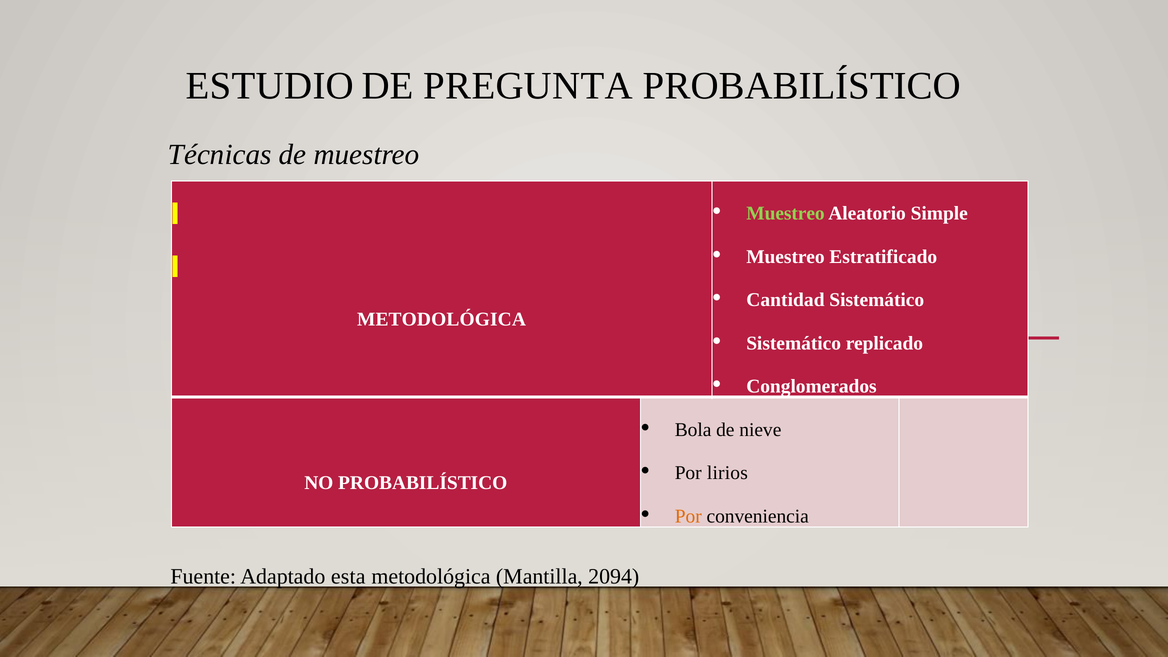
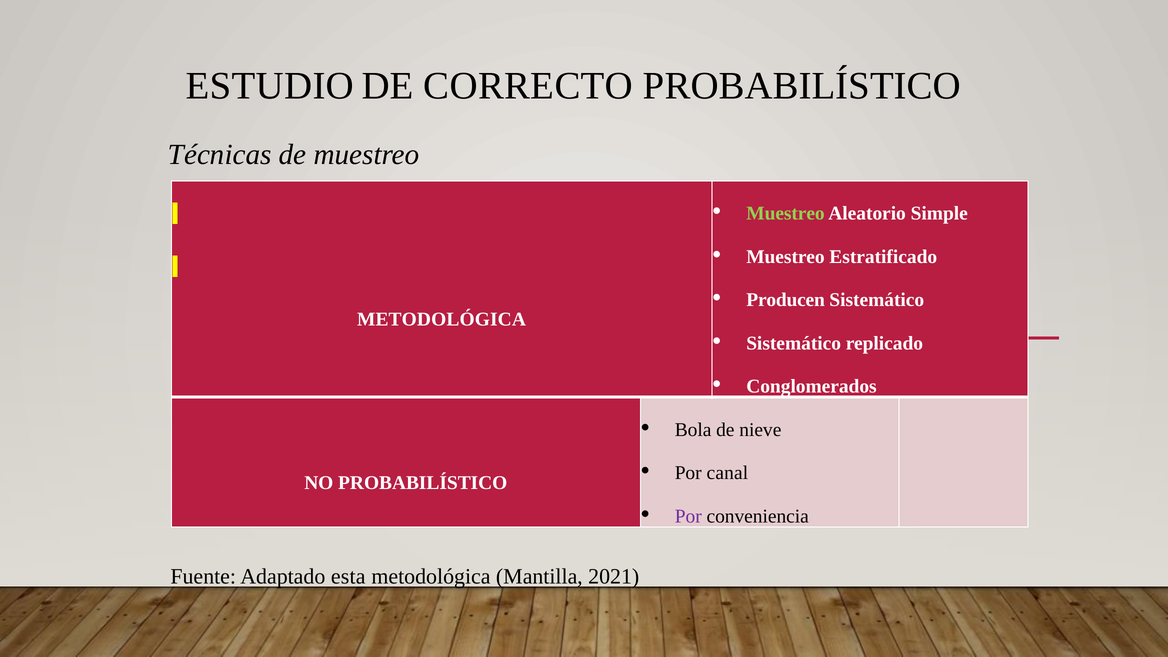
PREGUNTA: PREGUNTA -> CORRECTO
Cantidad: Cantidad -> Producen
lirios: lirios -> canal
Por at (688, 516) colour: orange -> purple
2094: 2094 -> 2021
